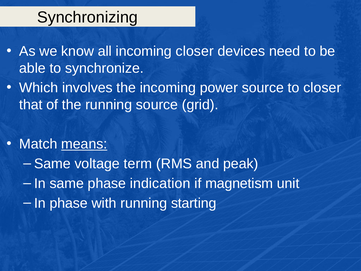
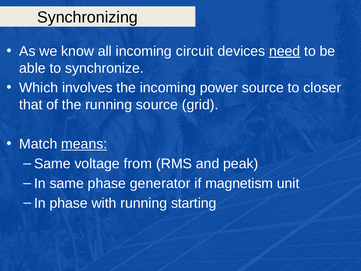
incoming closer: closer -> circuit
need underline: none -> present
term: term -> from
indication: indication -> generator
